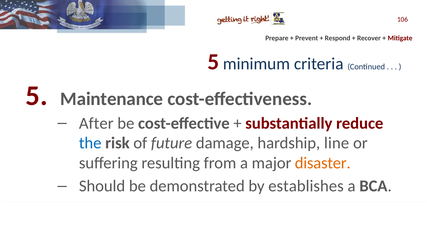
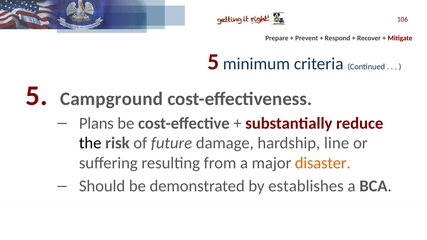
Maintenance: Maintenance -> Campground
After: After -> Plans
the colour: blue -> black
